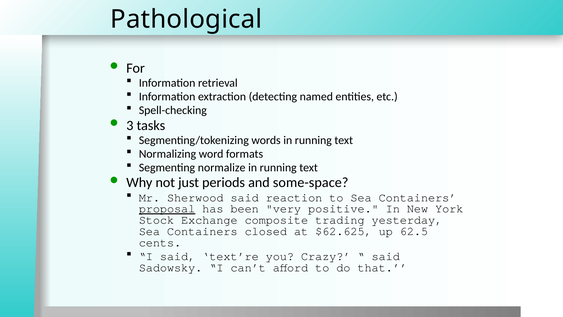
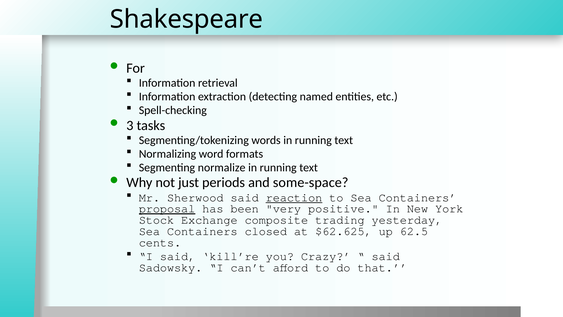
Pathological: Pathological -> Shakespeare
reaction underline: none -> present
text’re: text’re -> kill’re
